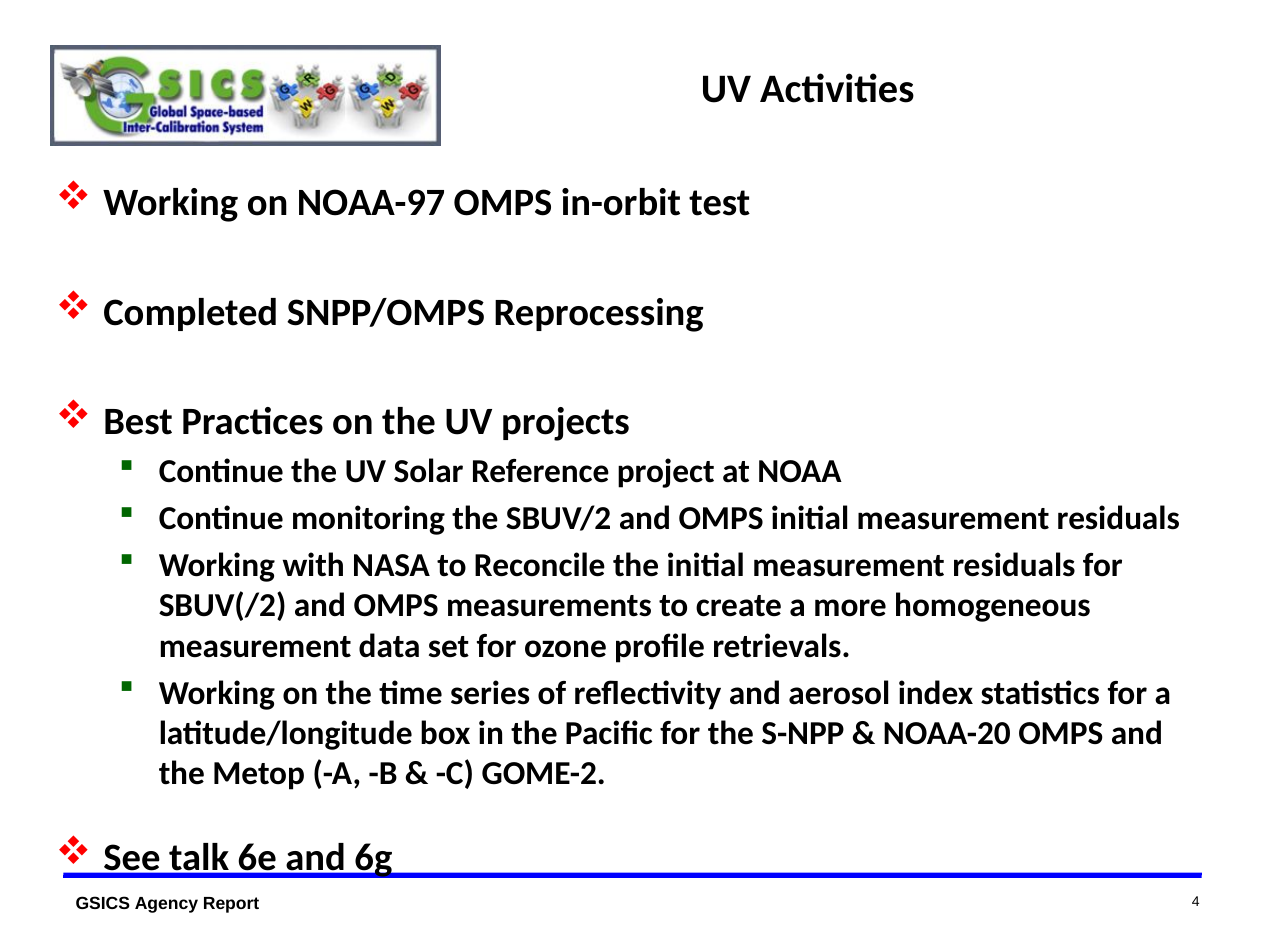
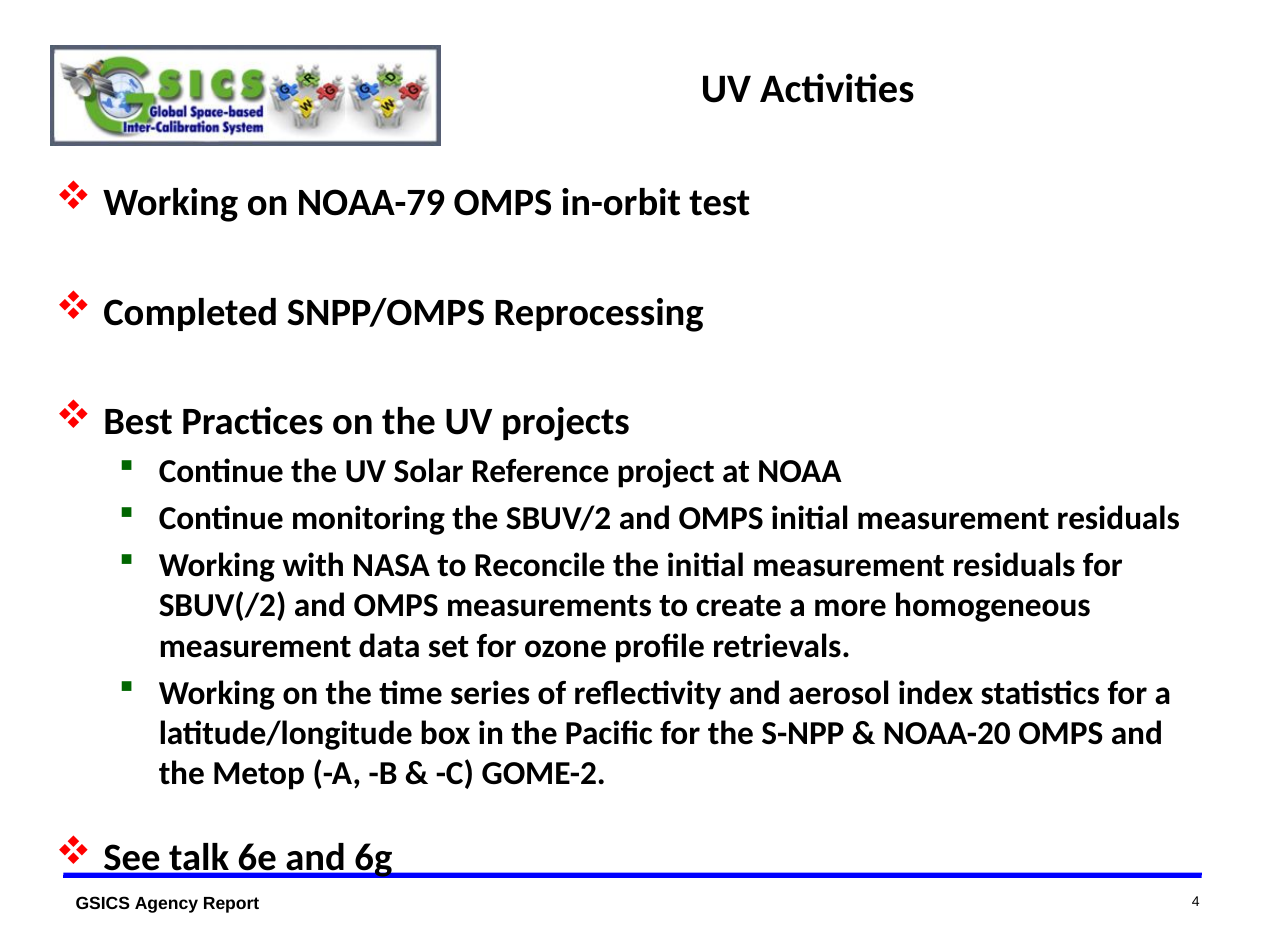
NOAA-97: NOAA-97 -> NOAA-79
